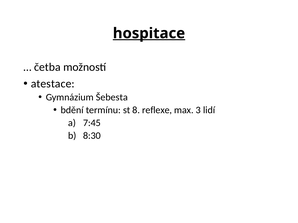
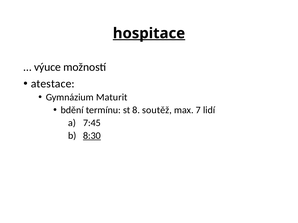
četba: četba -> výuce
Šebesta: Šebesta -> Maturit
reflexe: reflexe -> soutěž
3: 3 -> 7
8:30 underline: none -> present
